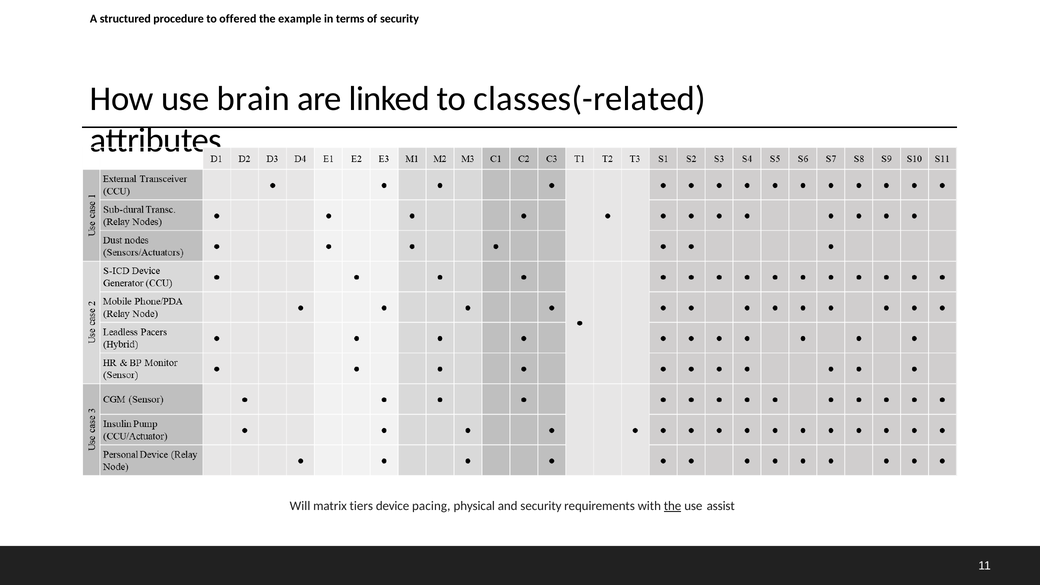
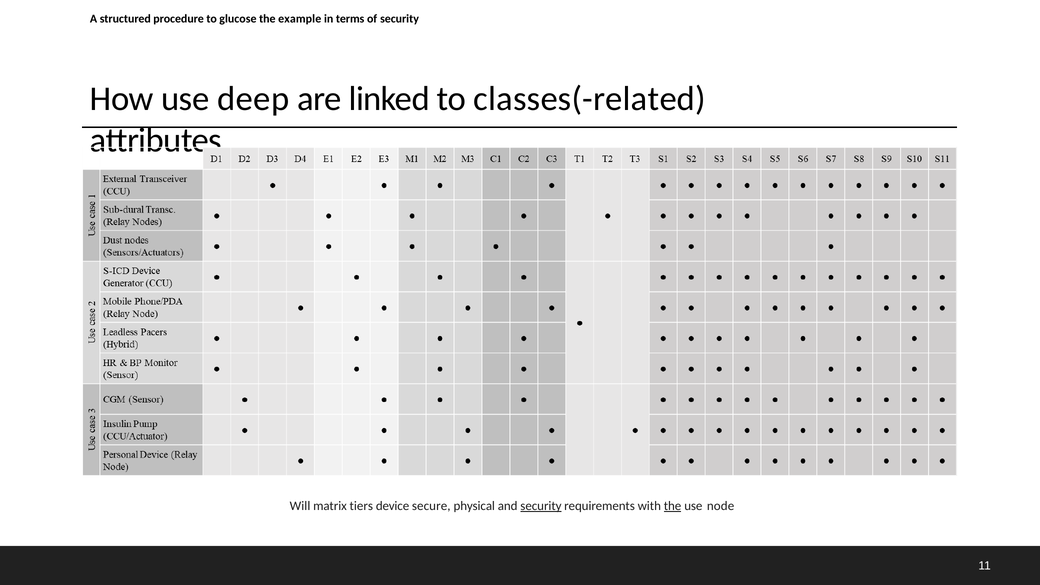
offered: offered -> glucose
brain: brain -> deep
pacing: pacing -> secure
security at (541, 506) underline: none -> present
assist: assist -> node
